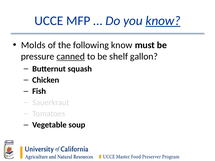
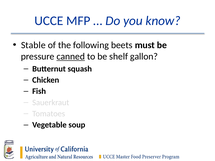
know at (163, 21) underline: present -> none
Molds: Molds -> Stable
following know: know -> beets
